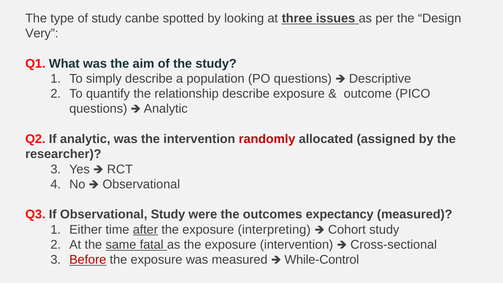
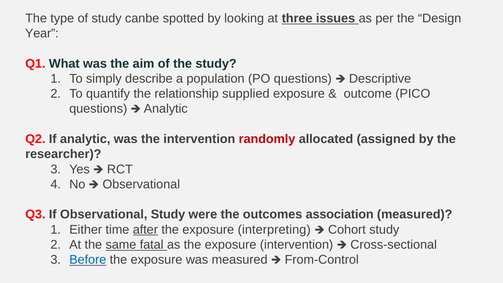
Very: Very -> Year
relationship describe: describe -> supplied
expectancy: expectancy -> association
Before colour: red -> blue
While-Control: While-Control -> From-Control
